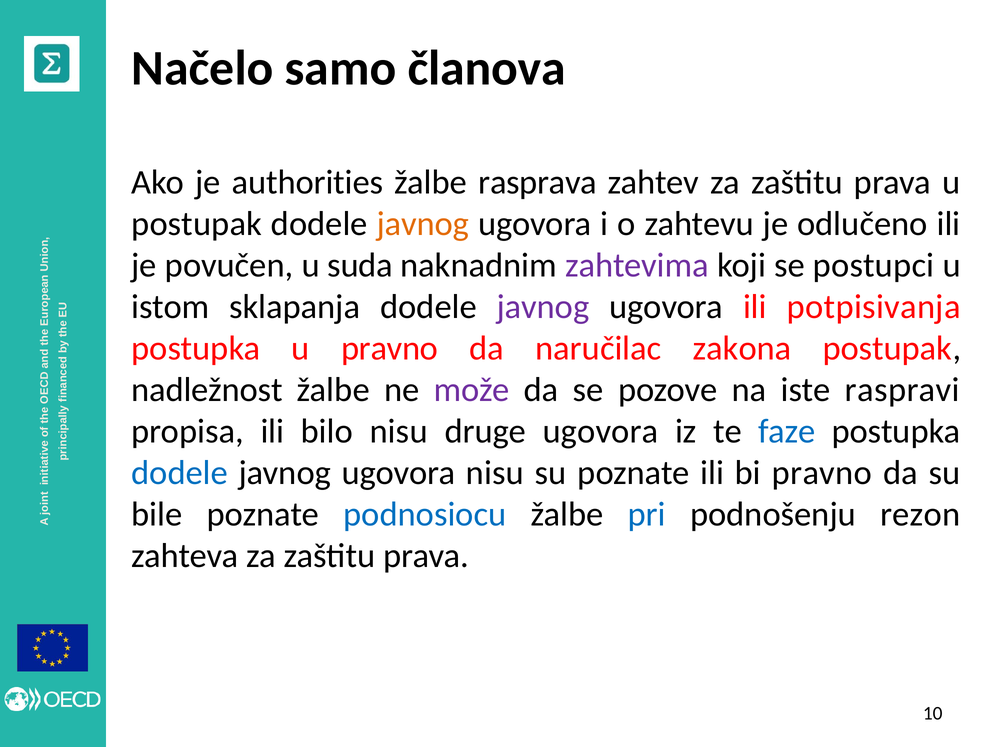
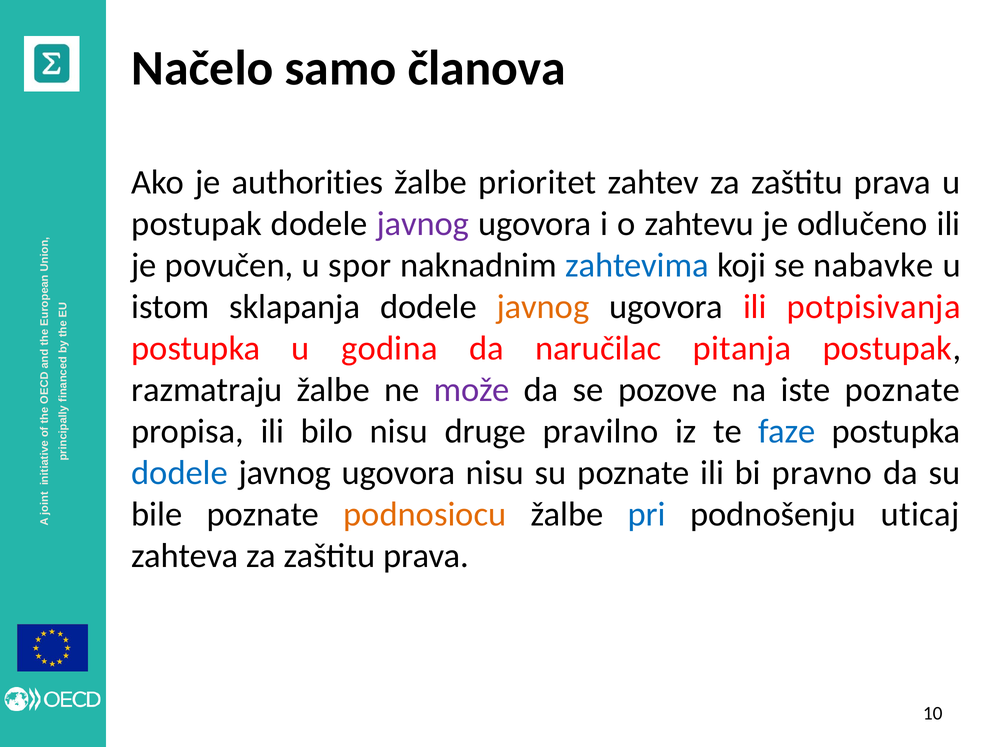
rasprava: rasprava -> prioritet
javnog at (423, 224) colour: orange -> purple
suda: suda -> spor
zahtevima colour: purple -> blue
postupci: postupci -> nabavke
javnog at (543, 307) colour: purple -> orange
u pravno: pravno -> godina
zakona: zakona -> pitanja
nadležnost: nadležnost -> razmatraju
iste raspravi: raspravi -> poznate
druge ugovora: ugovora -> pravilno
podnosiocu colour: blue -> orange
rezon: rezon -> uticaj
